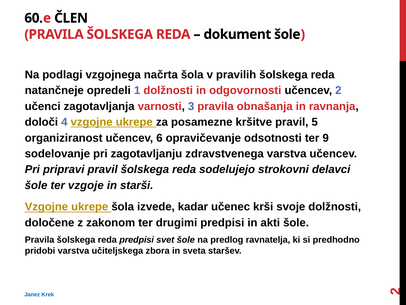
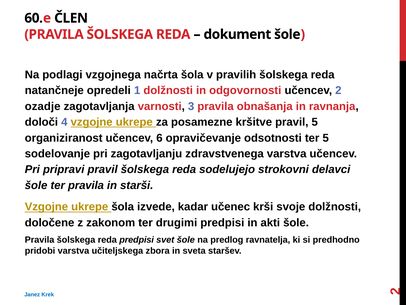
učenci: učenci -> ozadje
ter 9: 9 -> 5
ter vzgoje: vzgoje -> pravila
